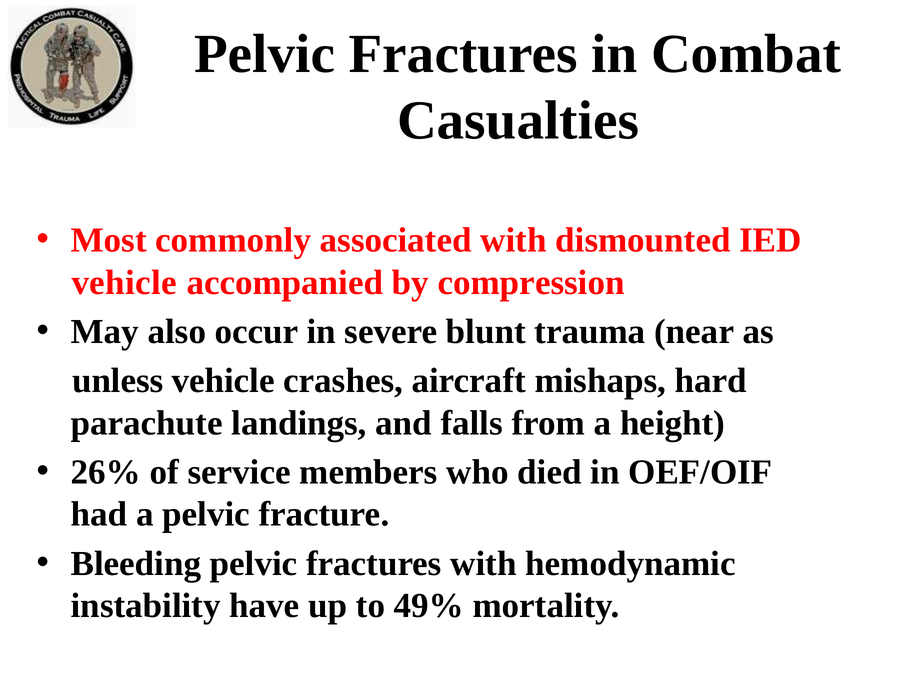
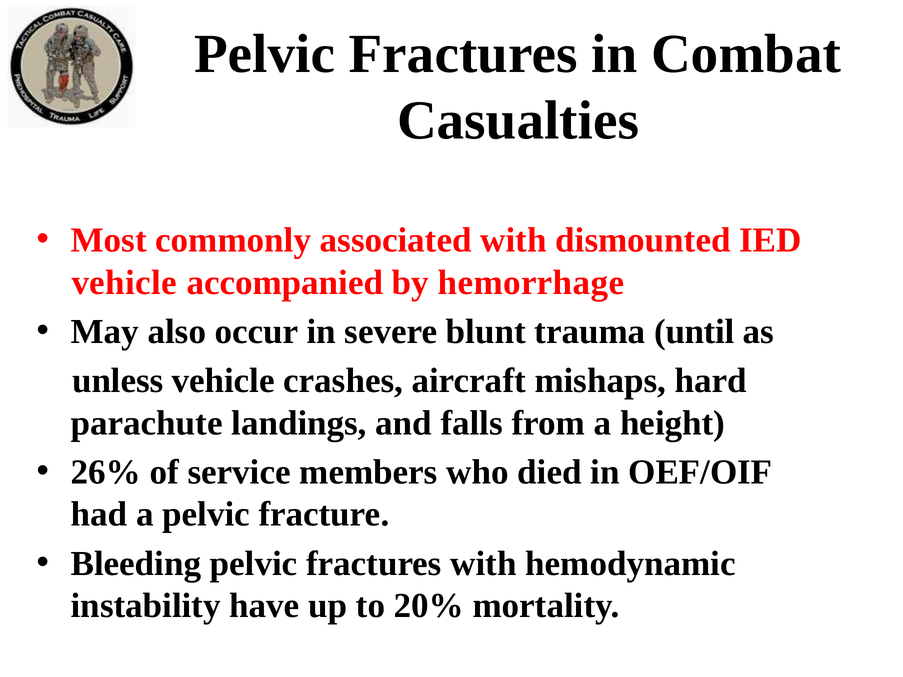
compression: compression -> hemorrhage
near: near -> until
49%: 49% -> 20%
